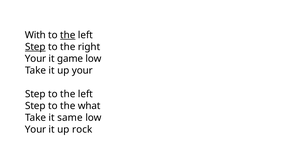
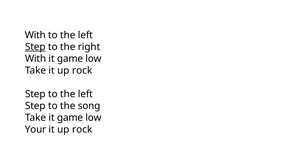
the at (68, 35) underline: present -> none
Your at (36, 59): Your -> With
Take it up your: your -> rock
what: what -> song
Take it same: same -> game
